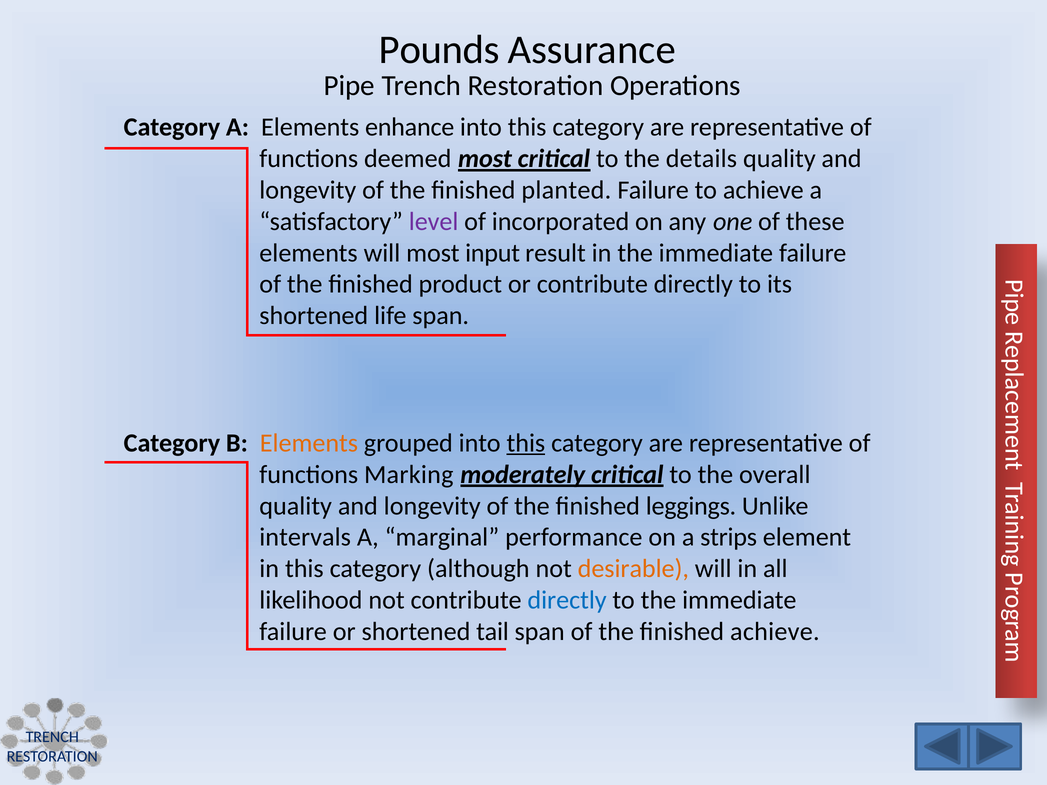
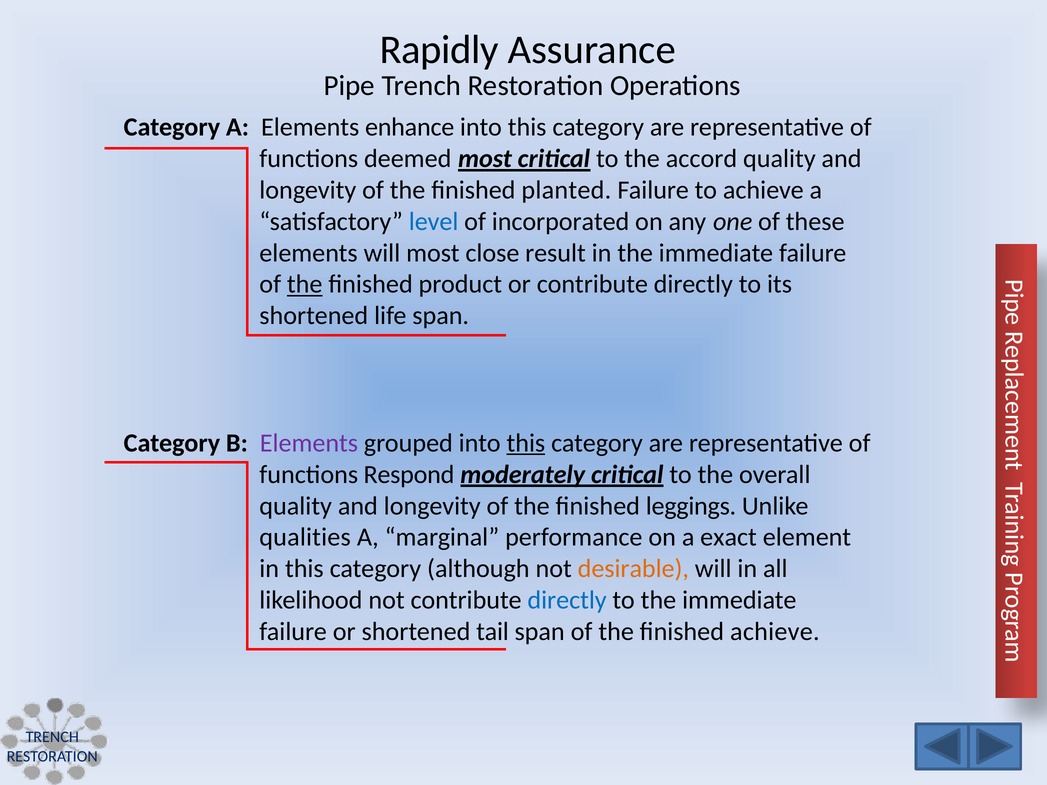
Pounds: Pounds -> Rapidly
details: details -> accord
level colour: purple -> blue
input: input -> close
the at (305, 284) underline: none -> present
Elements at (309, 443) colour: orange -> purple
Marking: Marking -> Respond
intervals: intervals -> qualities
strips: strips -> exact
